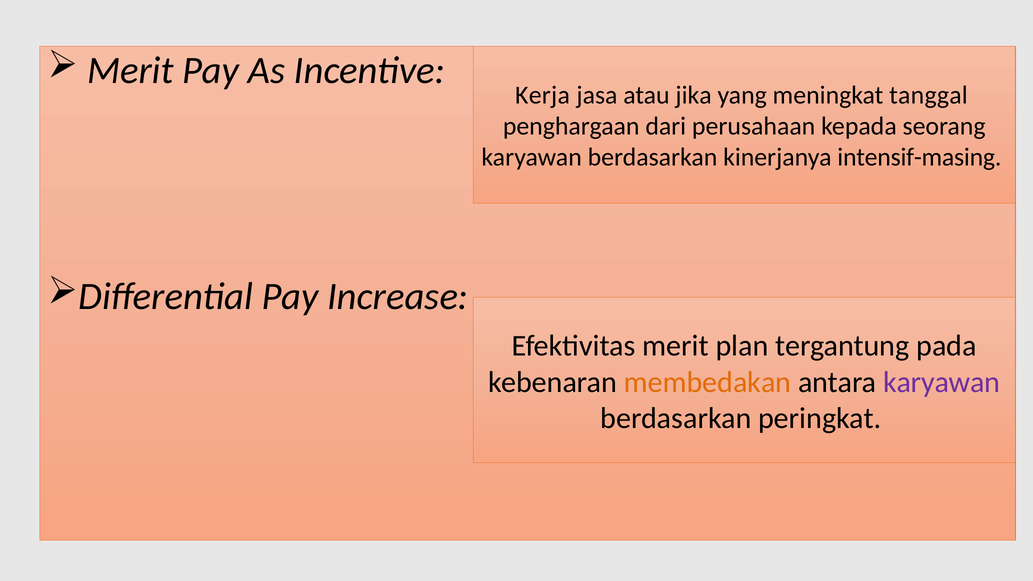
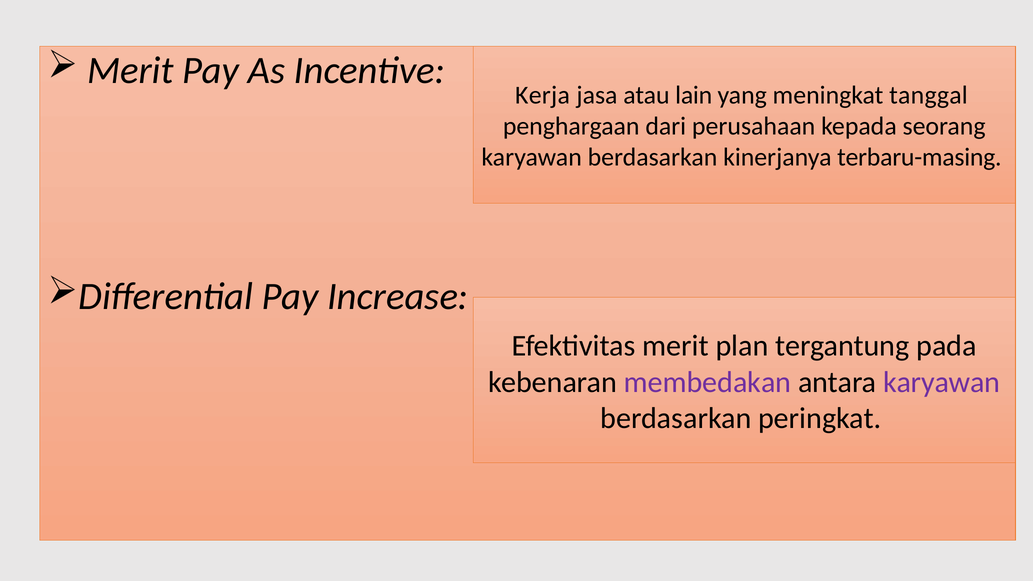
jika: jika -> lain
intensif-masing: intensif-masing -> terbaru-masing
membedakan colour: orange -> purple
